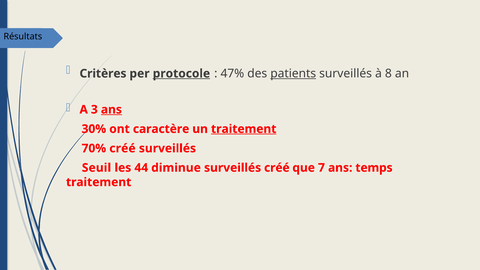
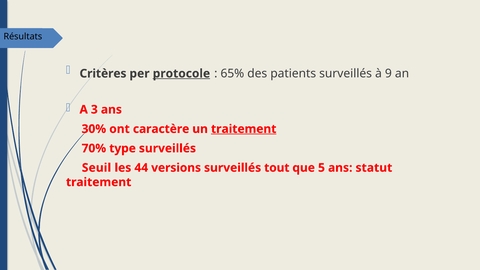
47%: 47% -> 65%
patients underline: present -> none
8: 8 -> 9
ans at (111, 110) underline: present -> none
70% créé: créé -> type
diminue: diminue -> versions
surveillés créé: créé -> tout
7: 7 -> 5
temps: temps -> statut
